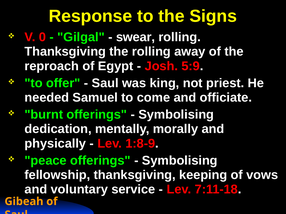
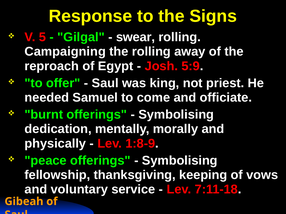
0: 0 -> 5
Thanksgiving at (65, 52): Thanksgiving -> Campaigning
